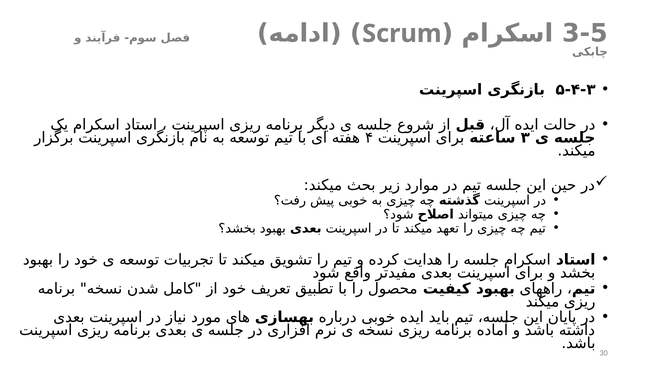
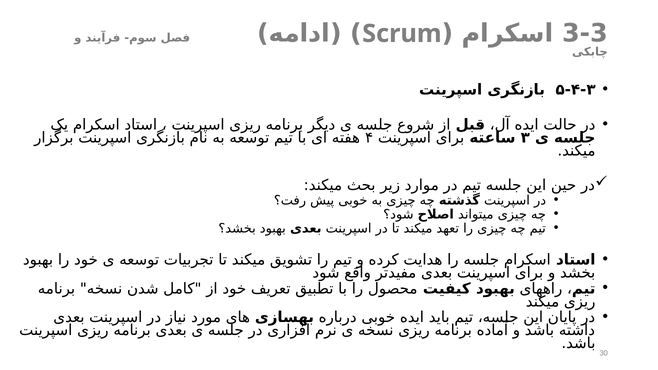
3-5: 3-5 -> 3-3
